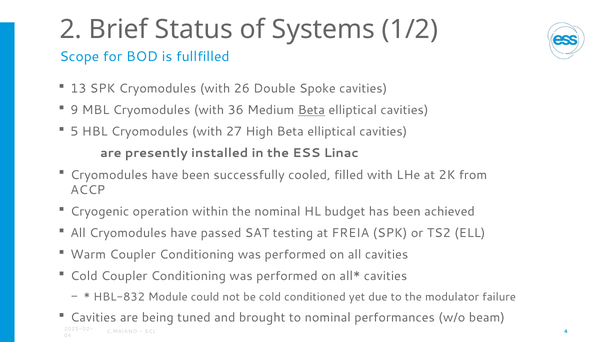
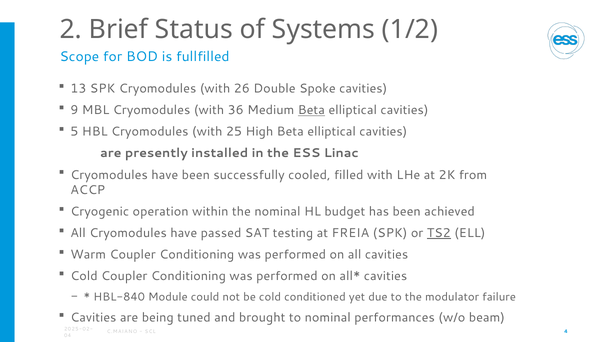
27: 27 -> 25
TS2 underline: none -> present
HBL-832: HBL-832 -> HBL-840
